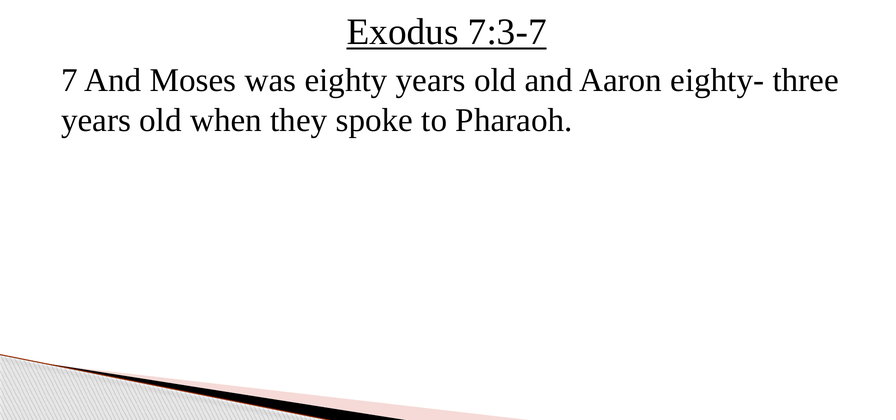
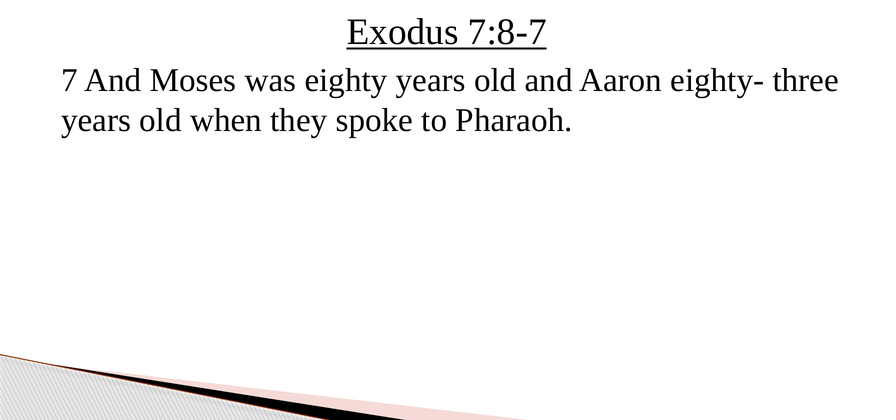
7:3-7: 7:3-7 -> 7:8-7
